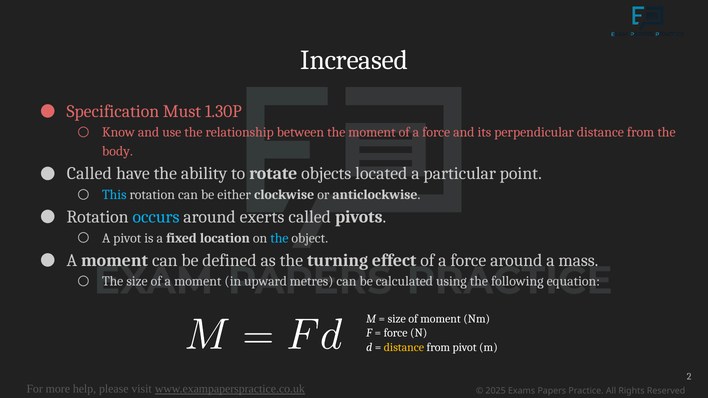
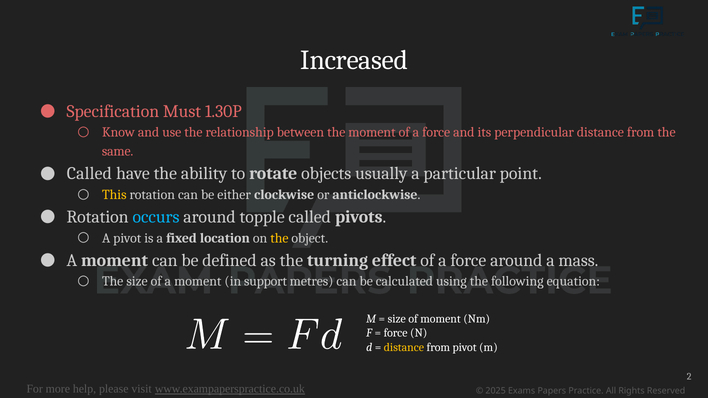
body: body -> same
located: located -> usually
This colour: light blue -> yellow
exerts: exerts -> topple
the at (279, 238) colour: light blue -> yellow
upward: upward -> support
